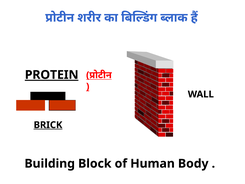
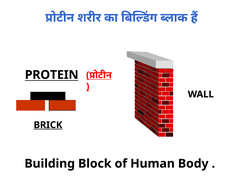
PROTEIN underline: present -> none
